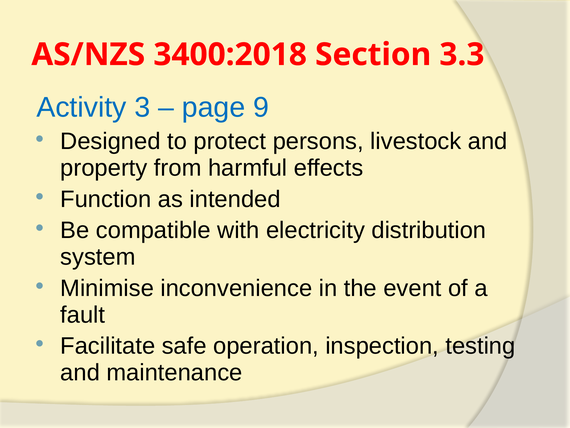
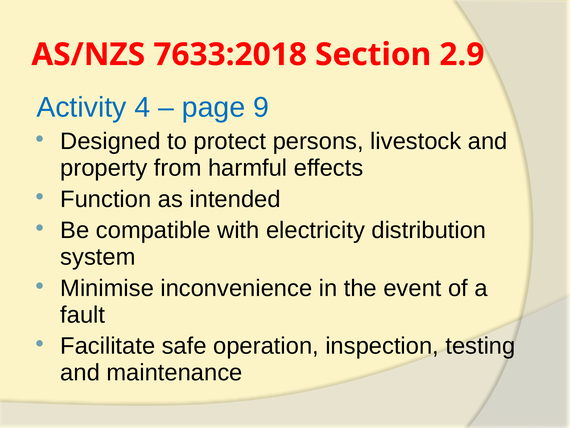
3400:2018: 3400:2018 -> 7633:2018
3.3: 3.3 -> 2.9
3: 3 -> 4
